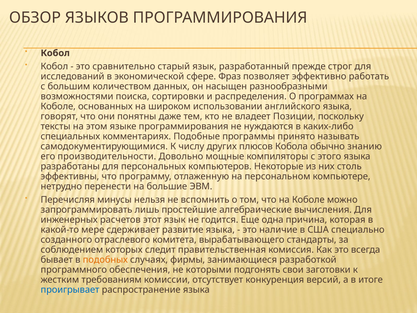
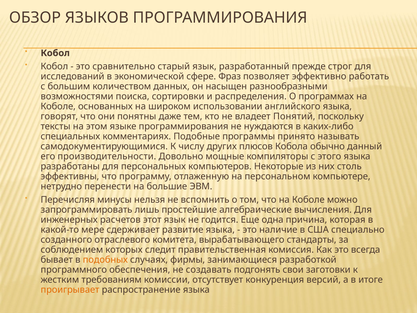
Позиции: Позиции -> Понятий
знанию: знанию -> данный
которыми: которыми -> создавать
проигрывает colour: blue -> orange
